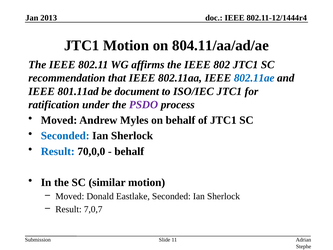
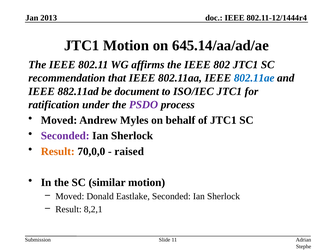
804.11/aa/ad/ae: 804.11/aa/ad/ae -> 645.14/aa/ad/ae
801.11ad: 801.11ad -> 882.11ad
Seconded at (65, 136) colour: blue -> purple
Result at (58, 151) colour: blue -> orange
behalf at (129, 151): behalf -> raised
7,0,7: 7,0,7 -> 8,2,1
